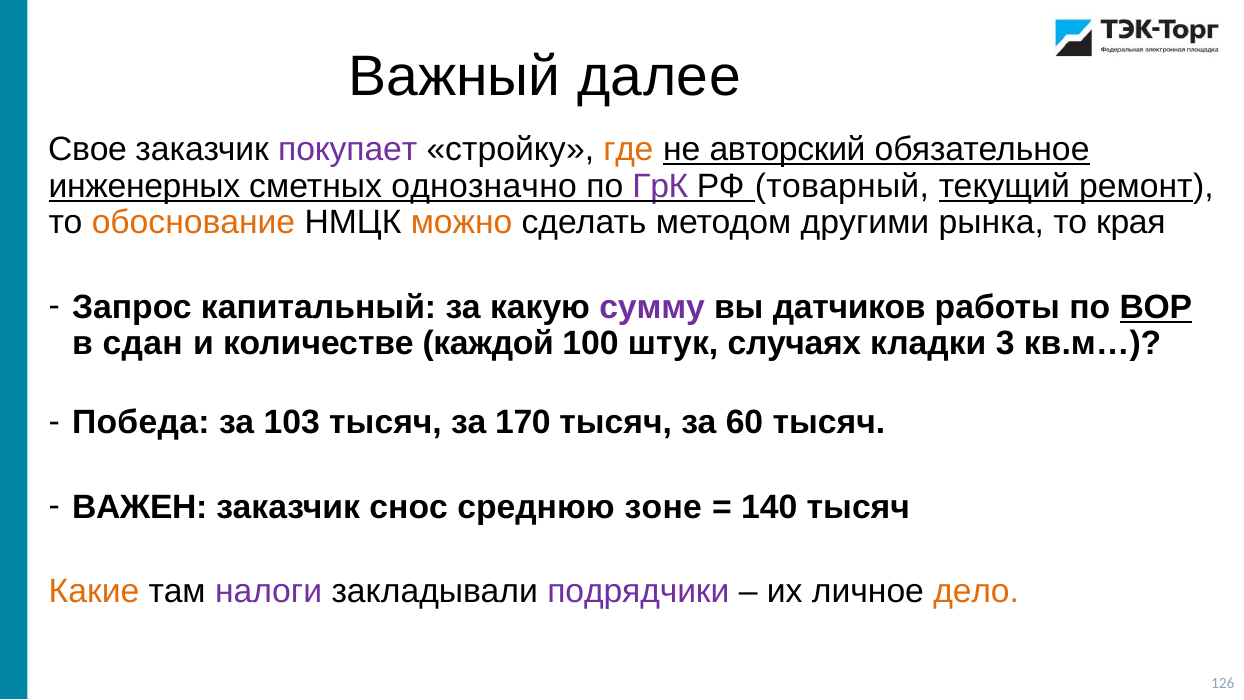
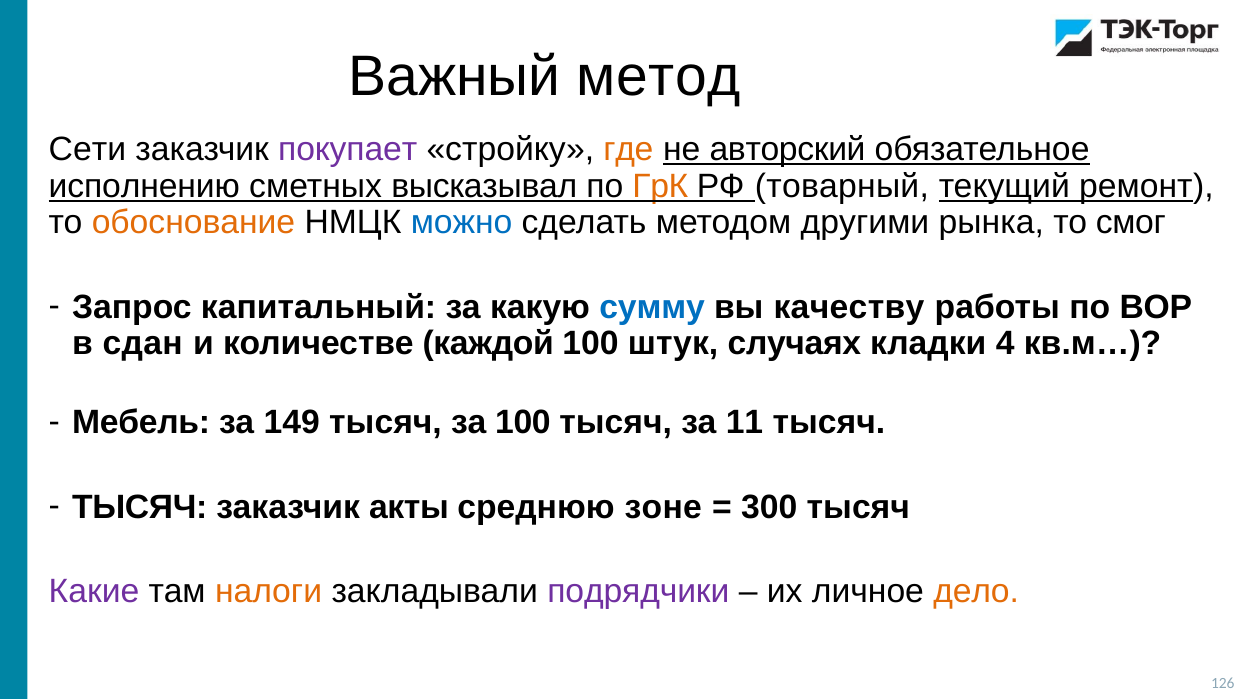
далее: далее -> метод
Свое: Свое -> Сети
инженерных: инженерных -> исполнению
однозначно: однозначно -> высказывал
ГрК colour: purple -> orange
можно colour: orange -> blue
края: края -> смог
сумму colour: purple -> blue
датчиков: датчиков -> качеству
ВОР underline: present -> none
3: 3 -> 4
Победа: Победа -> Мебель
103: 103 -> 149
за 170: 170 -> 100
60: 60 -> 11
ВАЖЕН at (140, 507): ВАЖЕН -> ТЫСЯЧ
снос: снос -> акты
140: 140 -> 300
Какие colour: orange -> purple
налоги colour: purple -> orange
